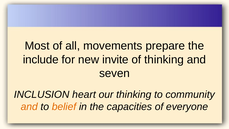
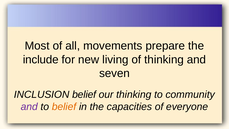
invite: invite -> living
INCLUSION heart: heart -> belief
and at (29, 107) colour: orange -> purple
